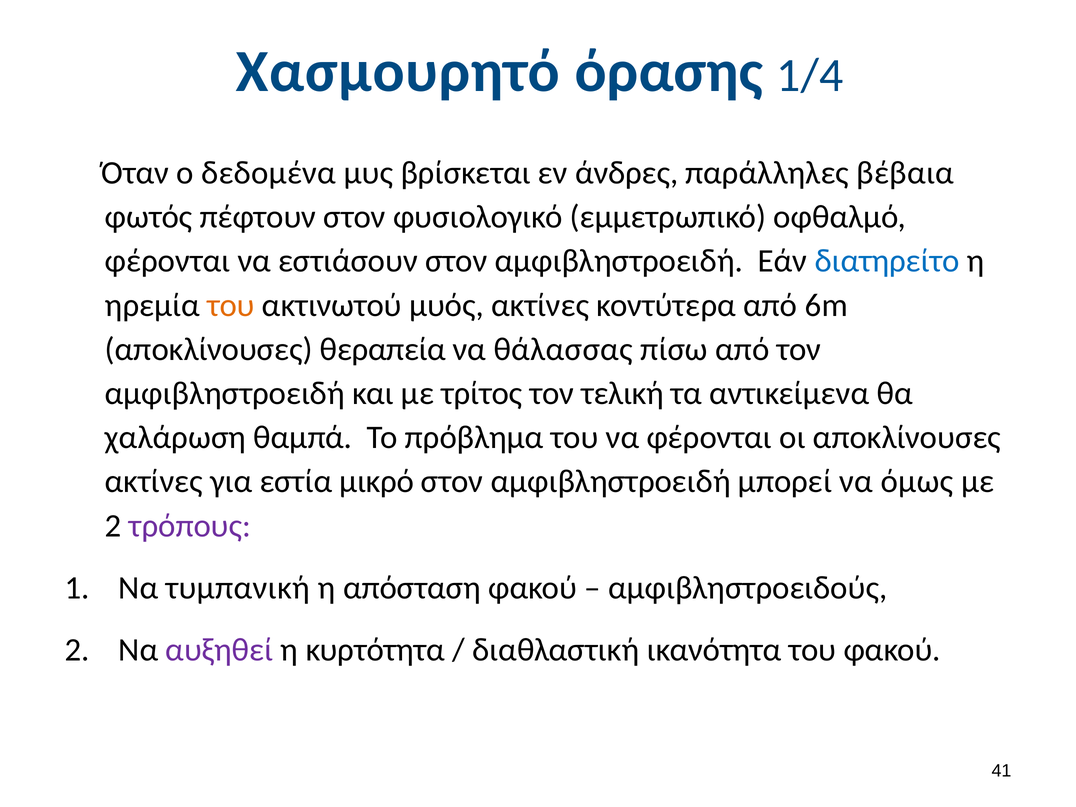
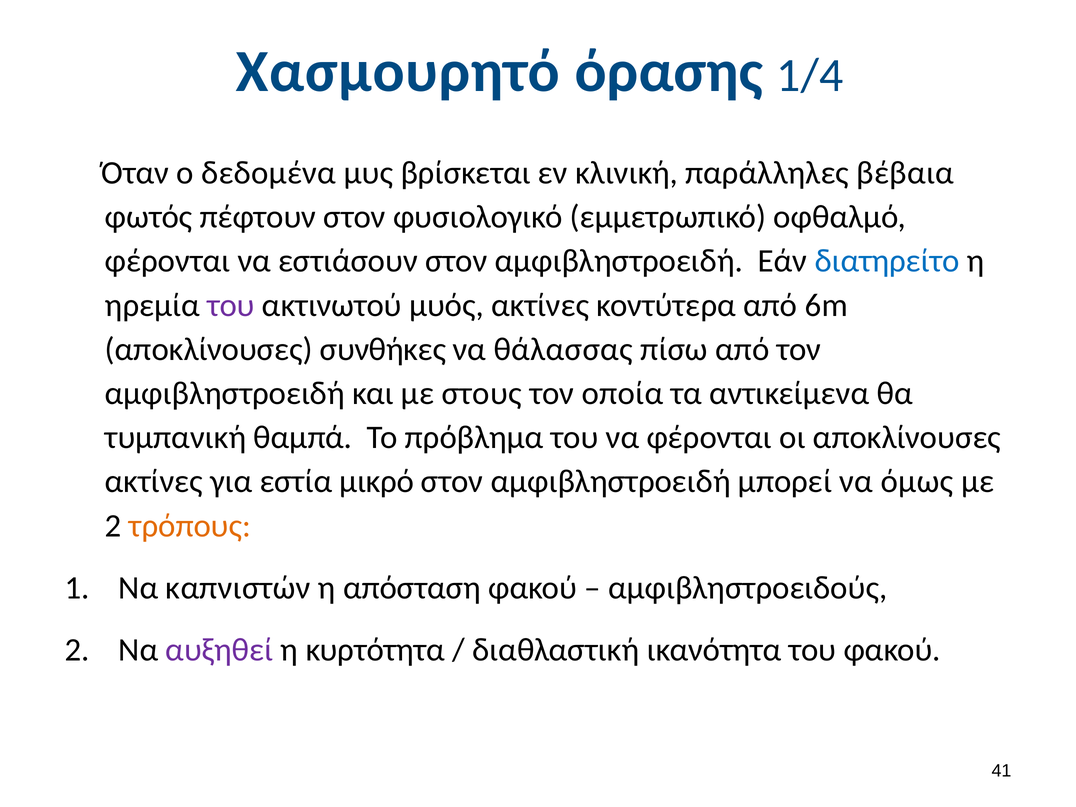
άνδρες: άνδρες -> κλινική
του at (231, 305) colour: orange -> purple
θεραπεία: θεραπεία -> συνθήκες
τρίτος: τρίτος -> στους
τελική: τελική -> οποία
χαλάρωση: χαλάρωση -> τυμπανική
τρόπους colour: purple -> orange
τυμπανική: τυμπανική -> καπνιστών
